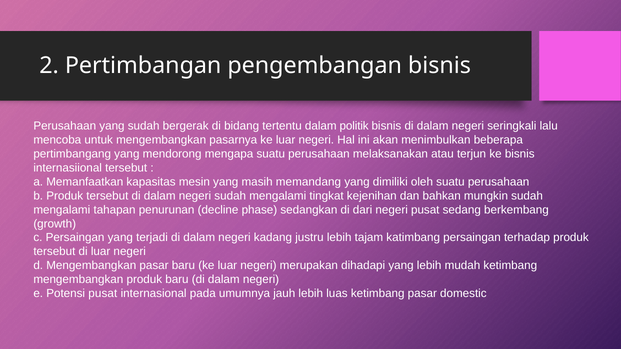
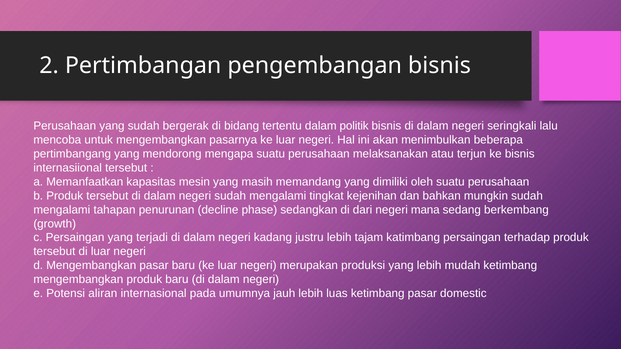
negeri pusat: pusat -> mana
dihadapi: dihadapi -> produksi
Potensi pusat: pusat -> aliran
